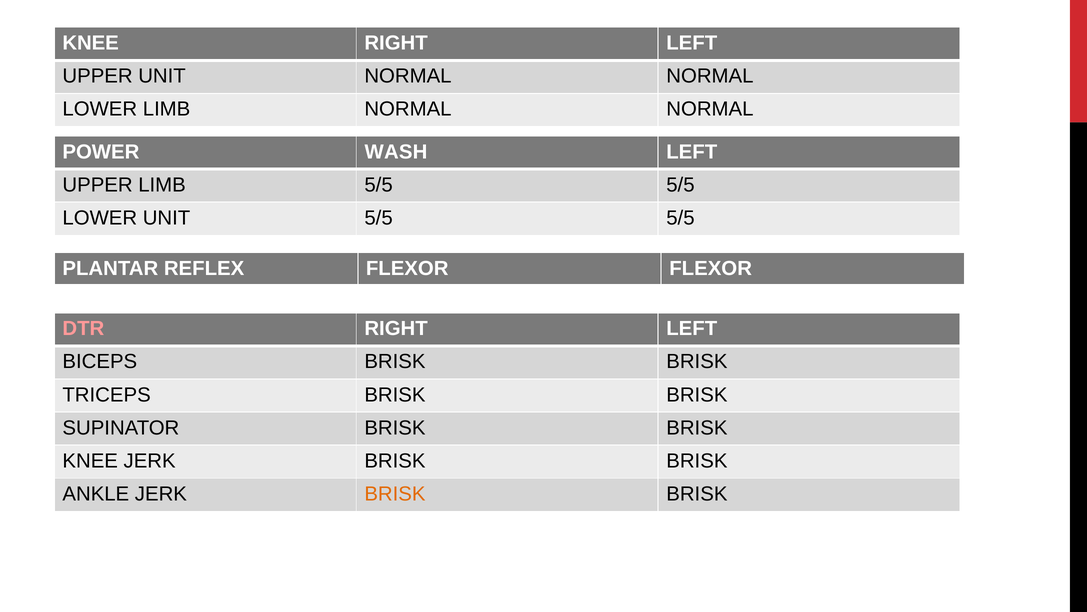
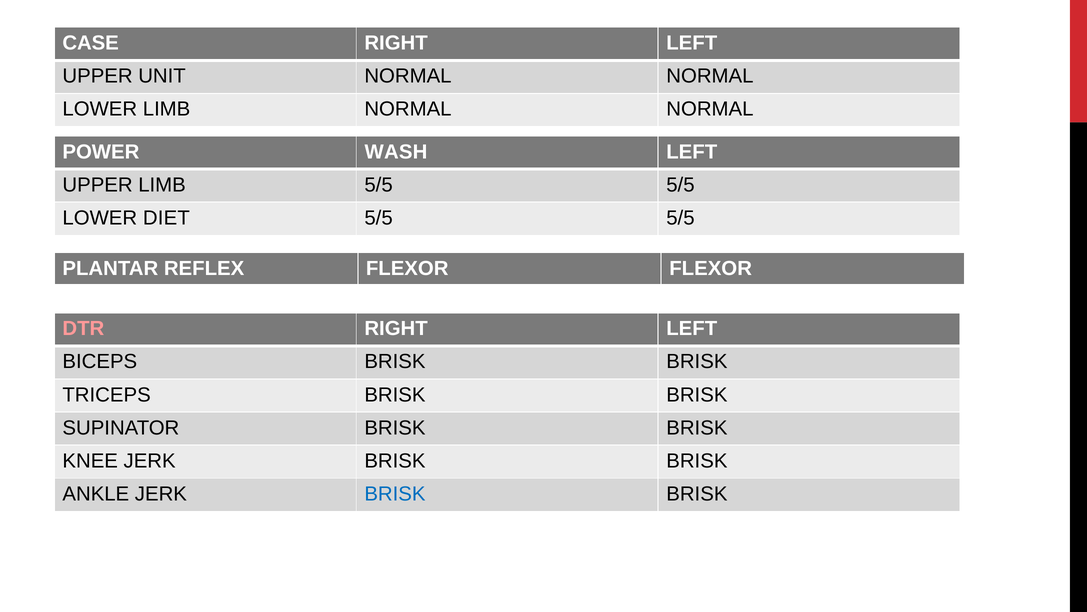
KNEE at (91, 43): KNEE -> CASE
LOWER UNIT: UNIT -> DIET
BRISK at (395, 494) colour: orange -> blue
